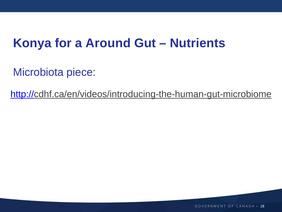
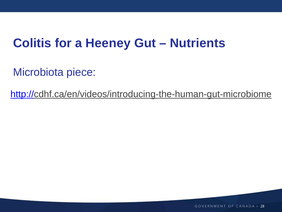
Konya: Konya -> Colitis
Around: Around -> Heeney
